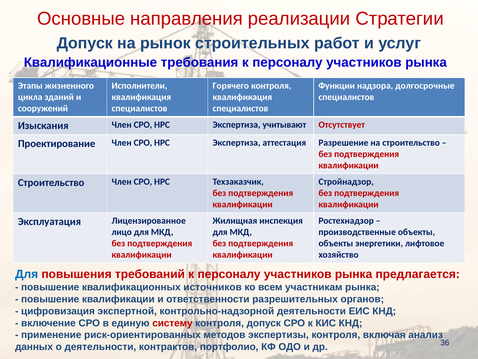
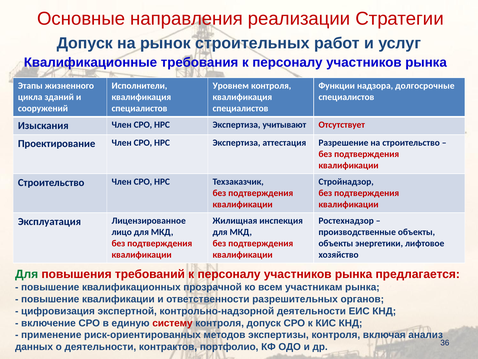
Горячего: Горячего -> Уровнем
Для at (27, 274) colour: blue -> green
источников: источников -> прозрачной
